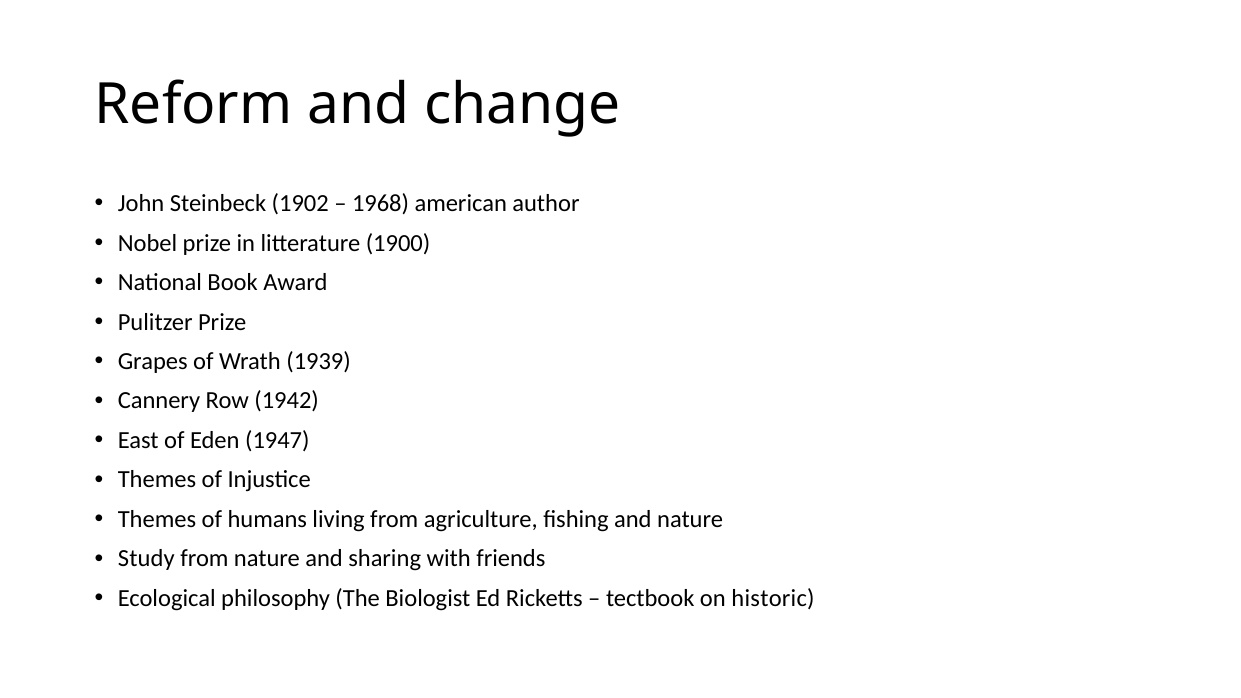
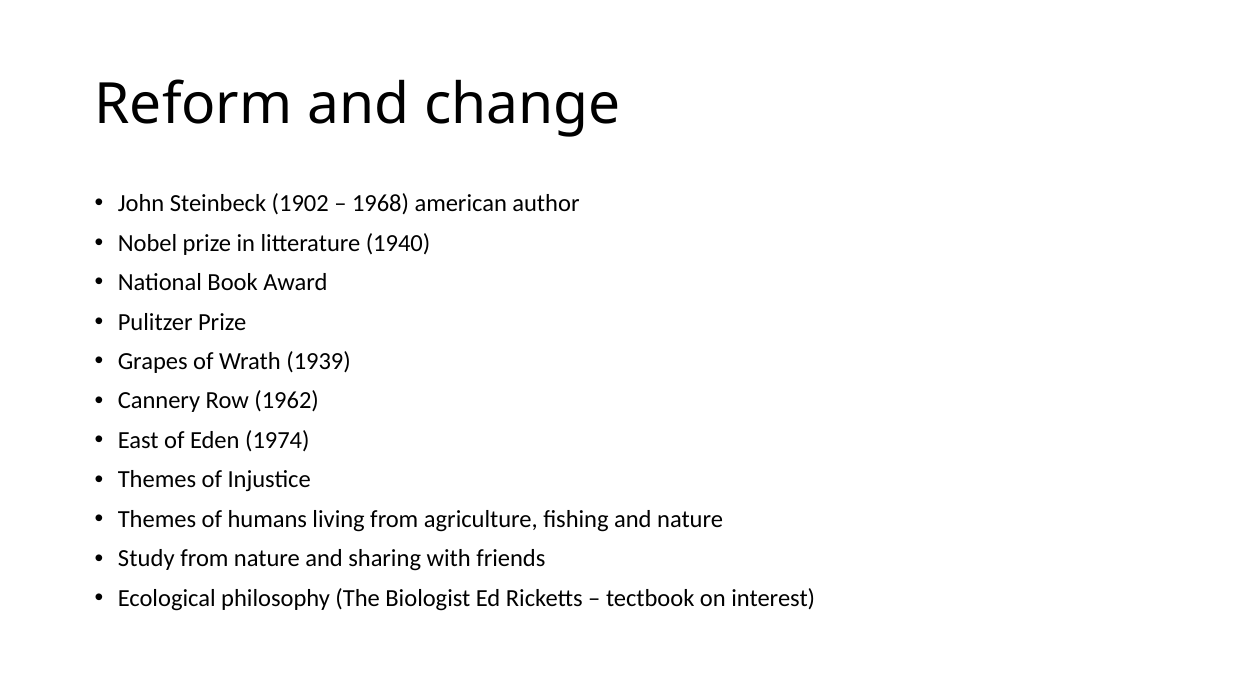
1900: 1900 -> 1940
1942: 1942 -> 1962
1947: 1947 -> 1974
historic: historic -> interest
